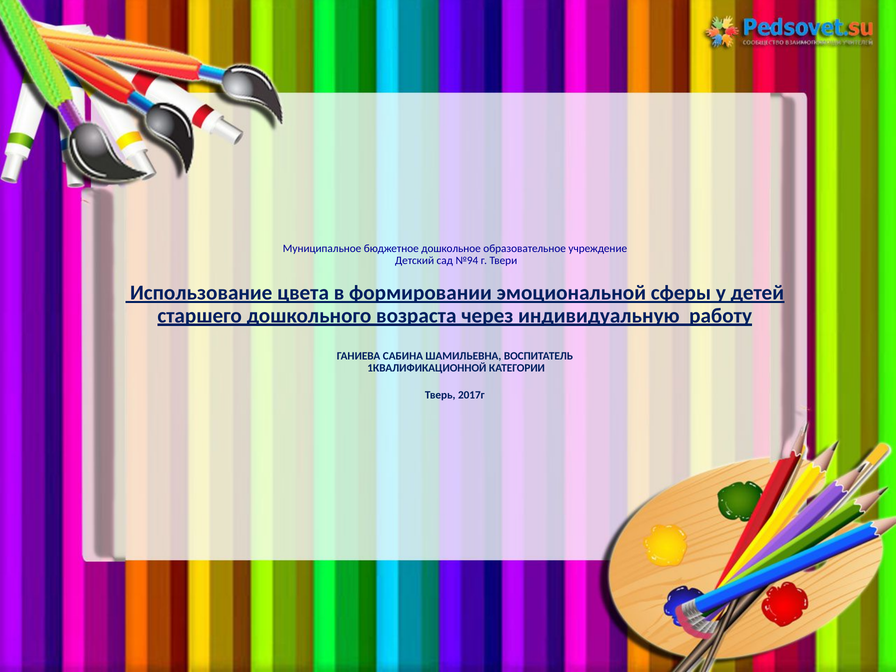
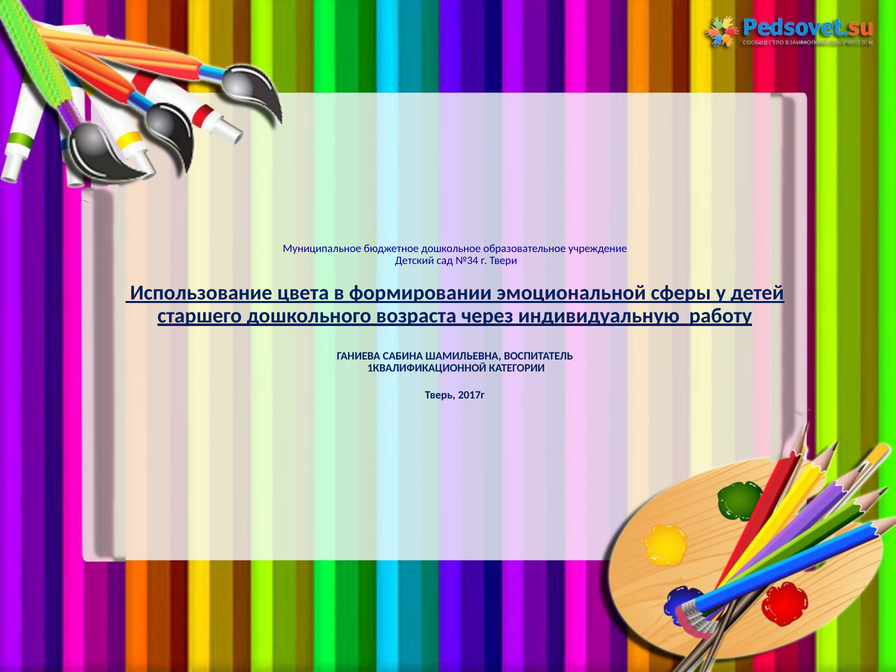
№94: №94 -> №34
